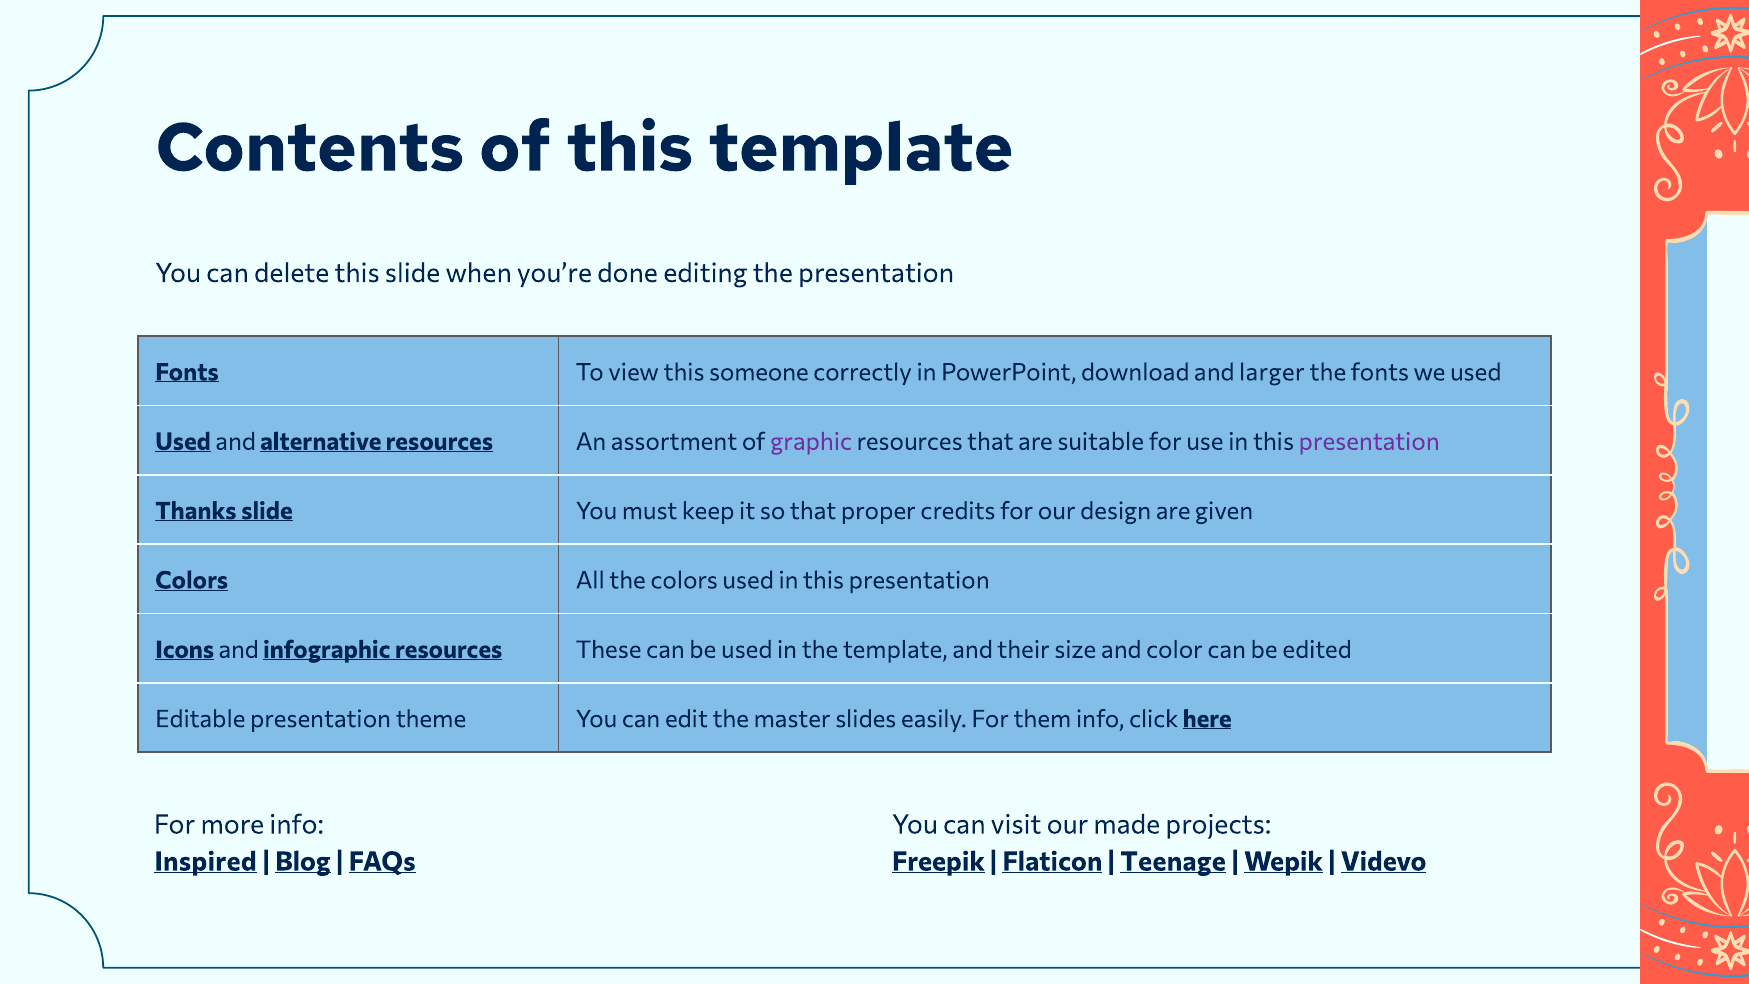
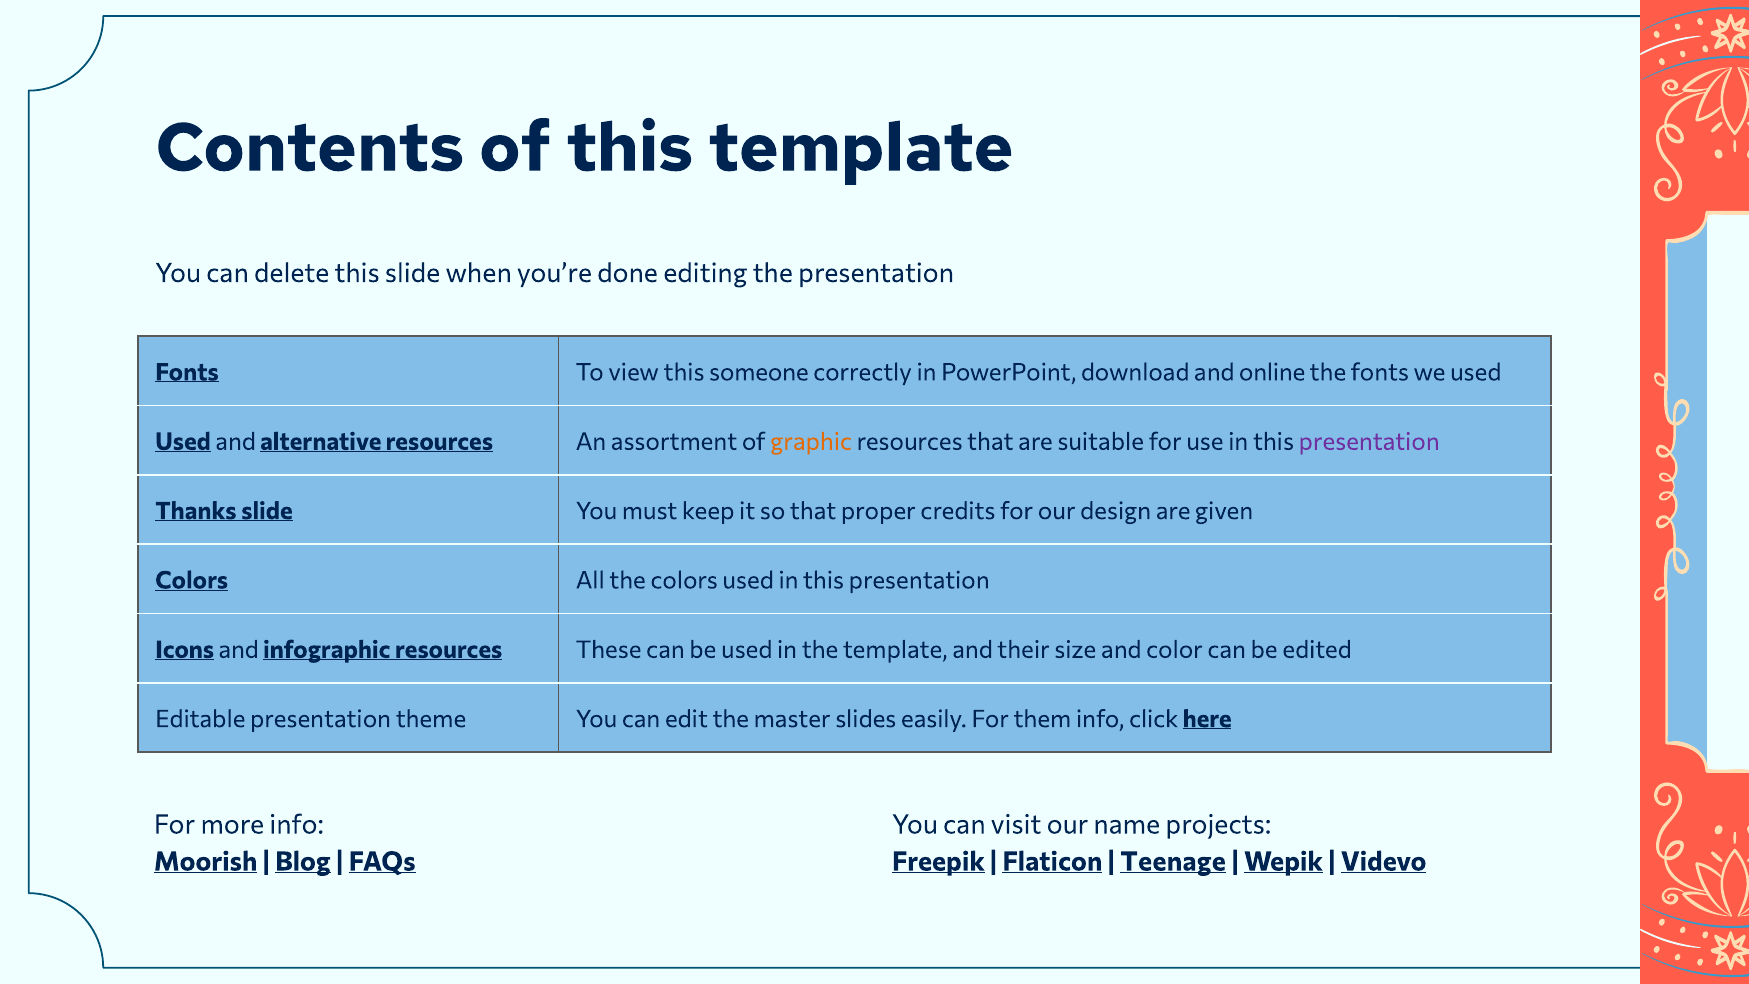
larger: larger -> online
graphic colour: purple -> orange
made: made -> name
Inspired: Inspired -> Moorish
